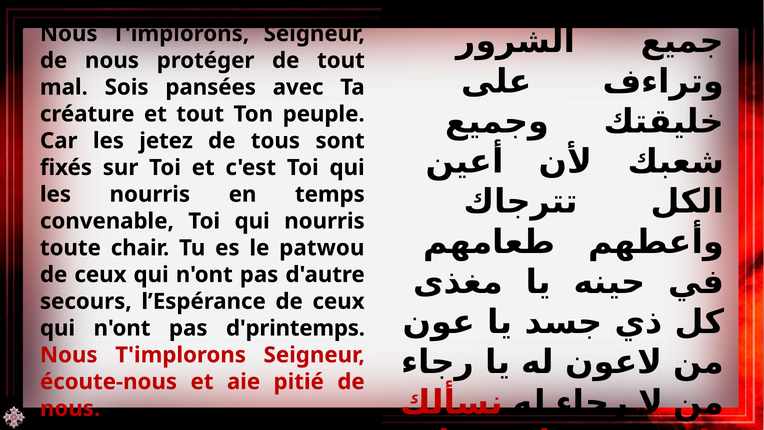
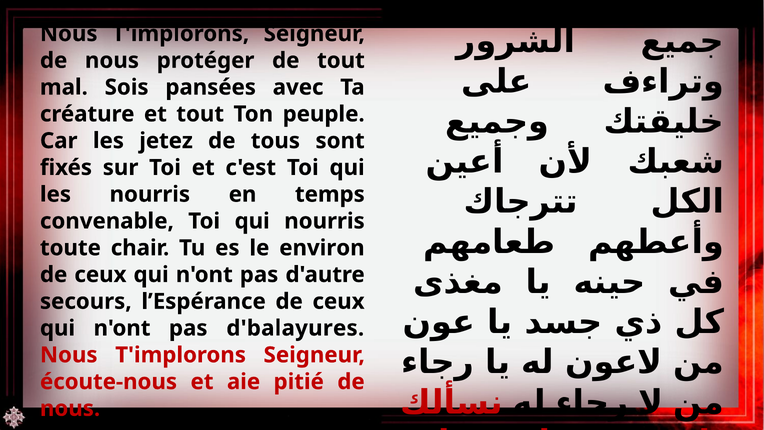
patwou: patwou -> environ
d'printemps: d'printemps -> d'balayures
